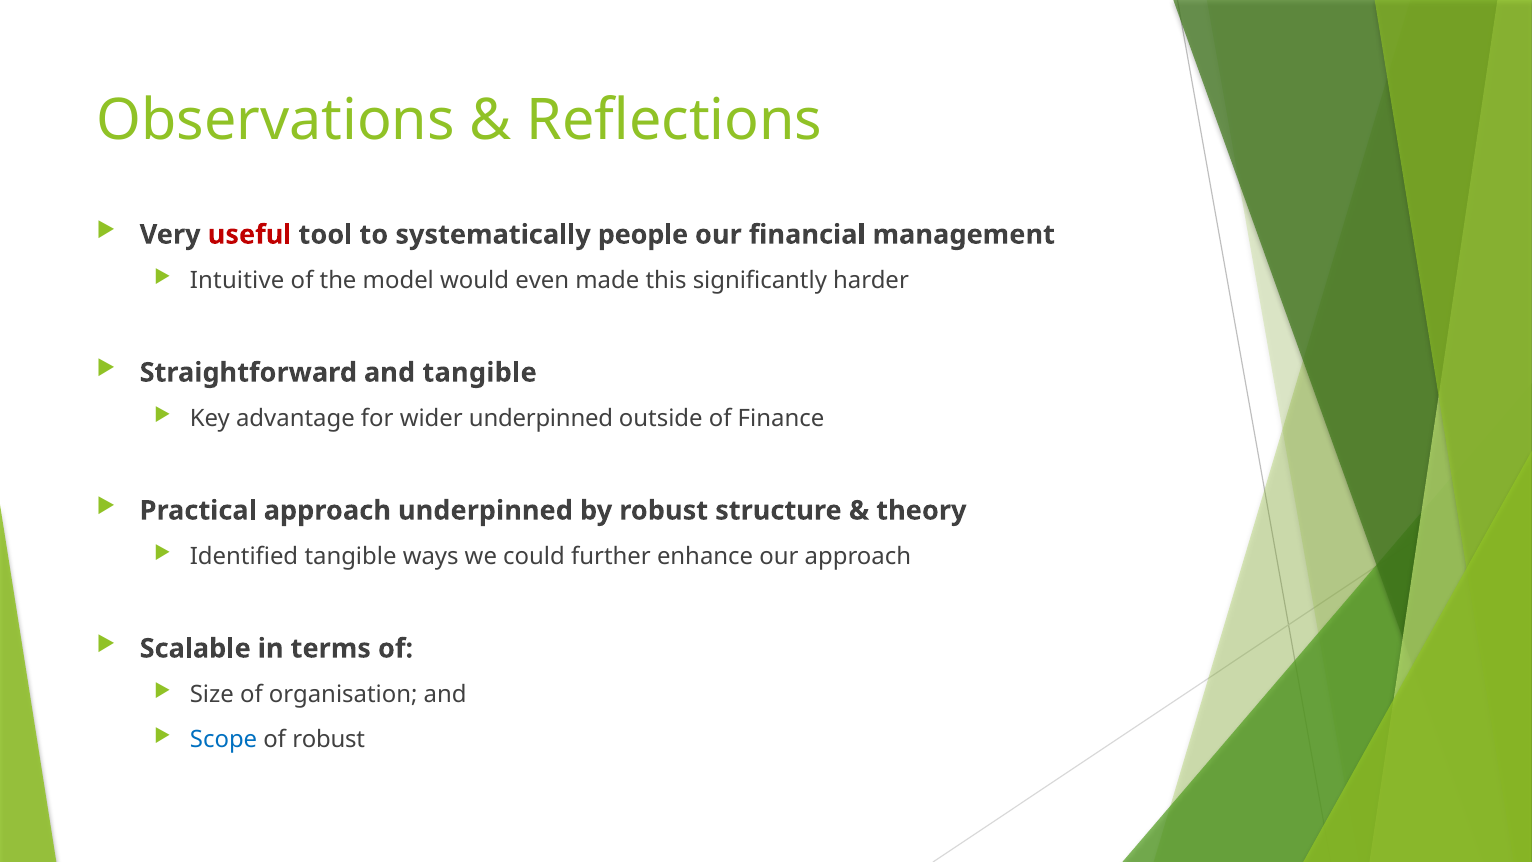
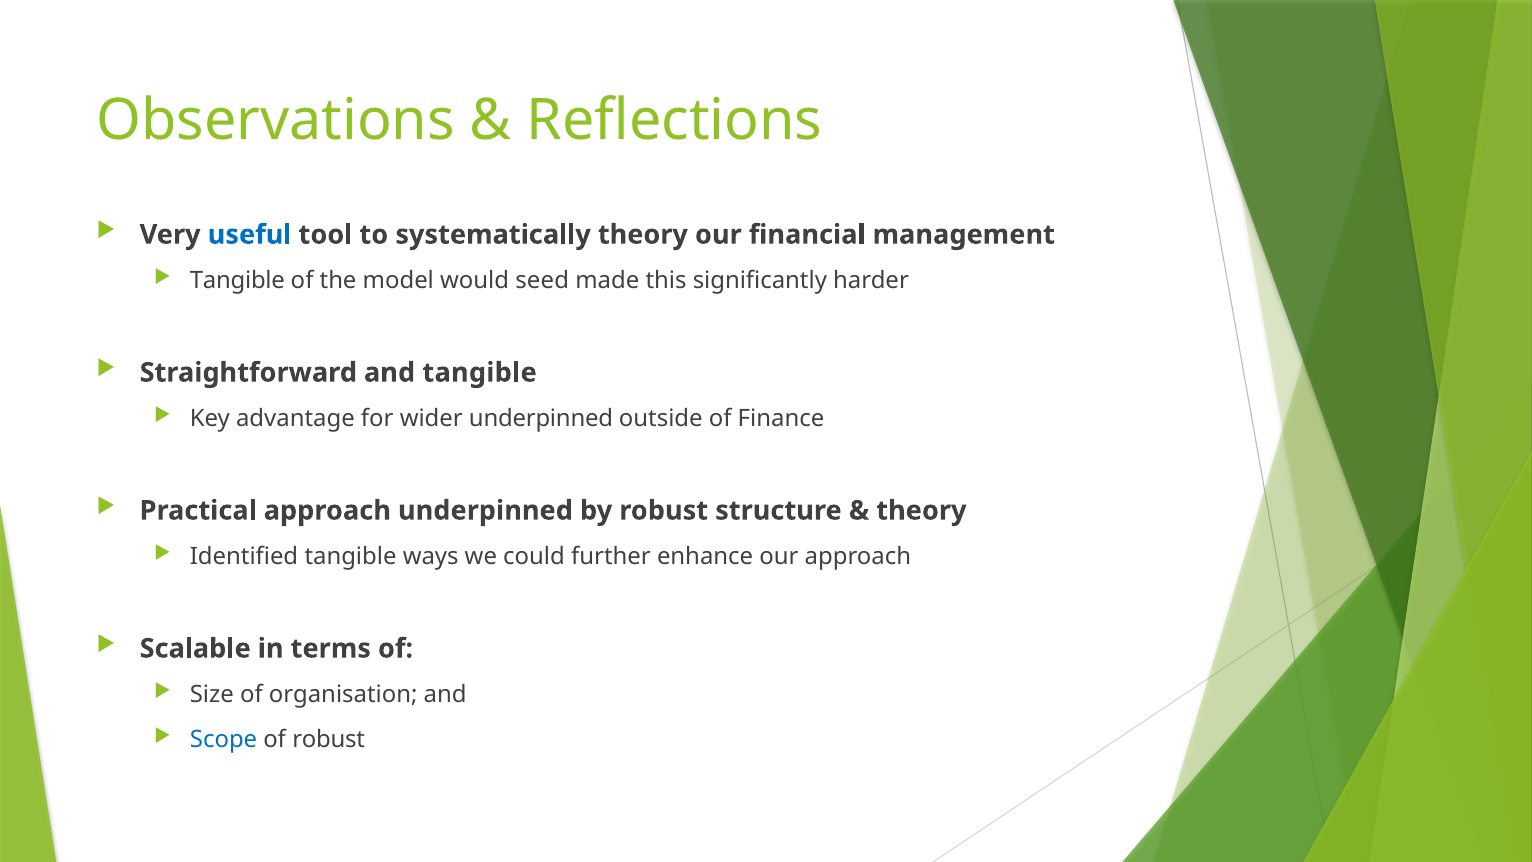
useful colour: red -> blue
systematically people: people -> theory
Intuitive at (237, 281): Intuitive -> Tangible
even: even -> seed
